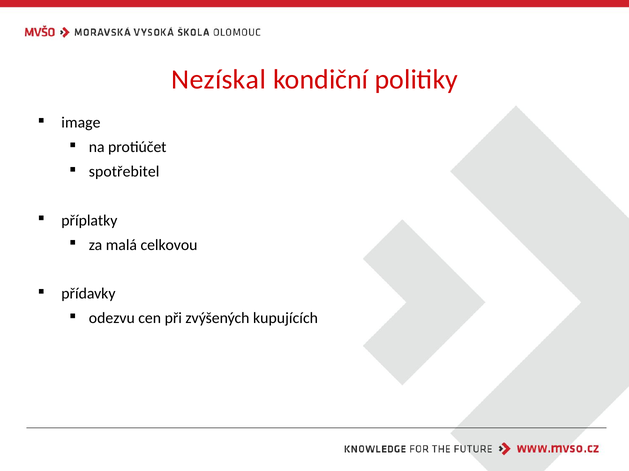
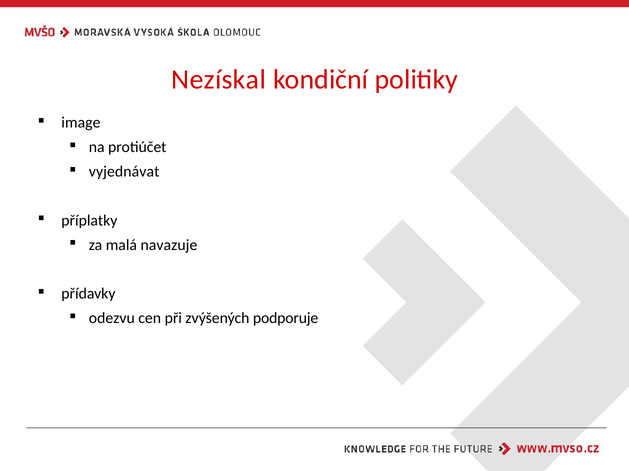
spotřebitel: spotřebitel -> vyjednávat
celkovou: celkovou -> navazuje
kupujících: kupujících -> podporuje
